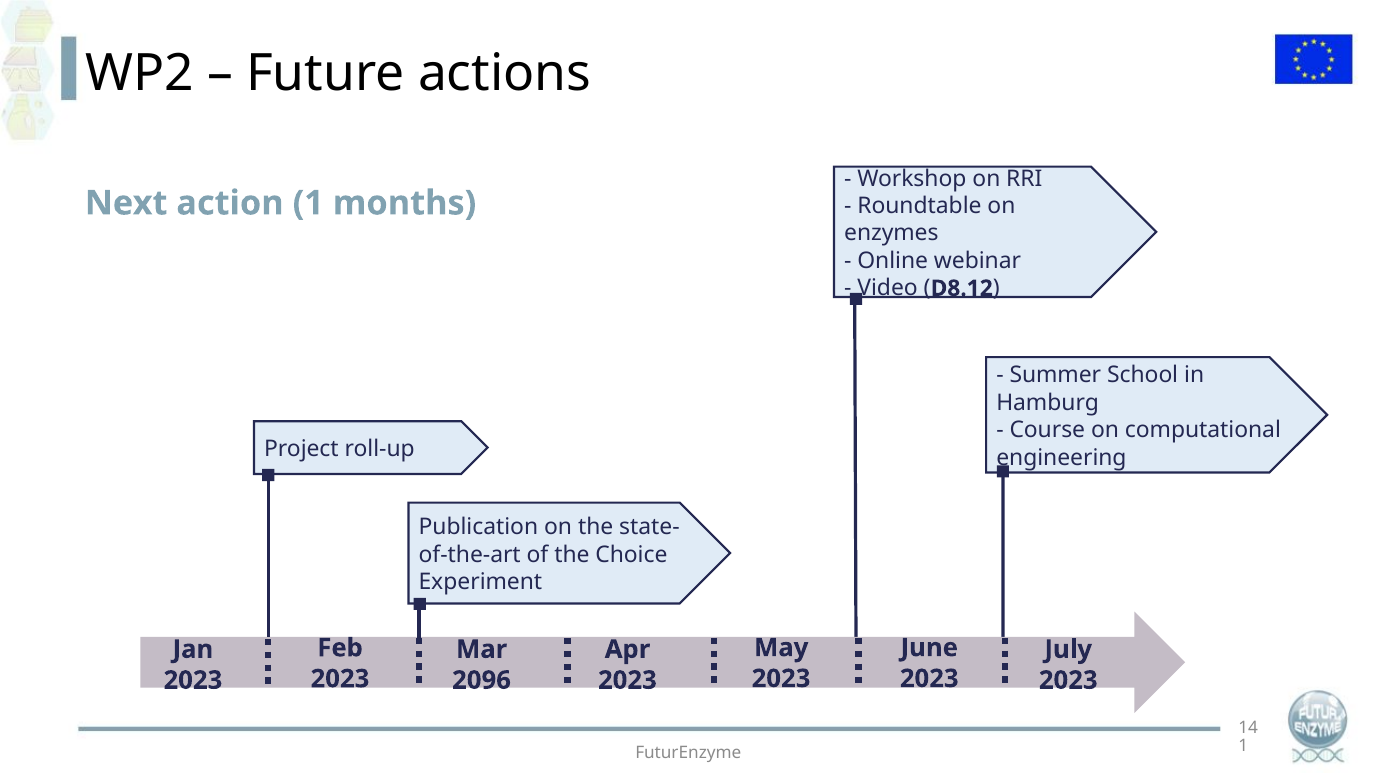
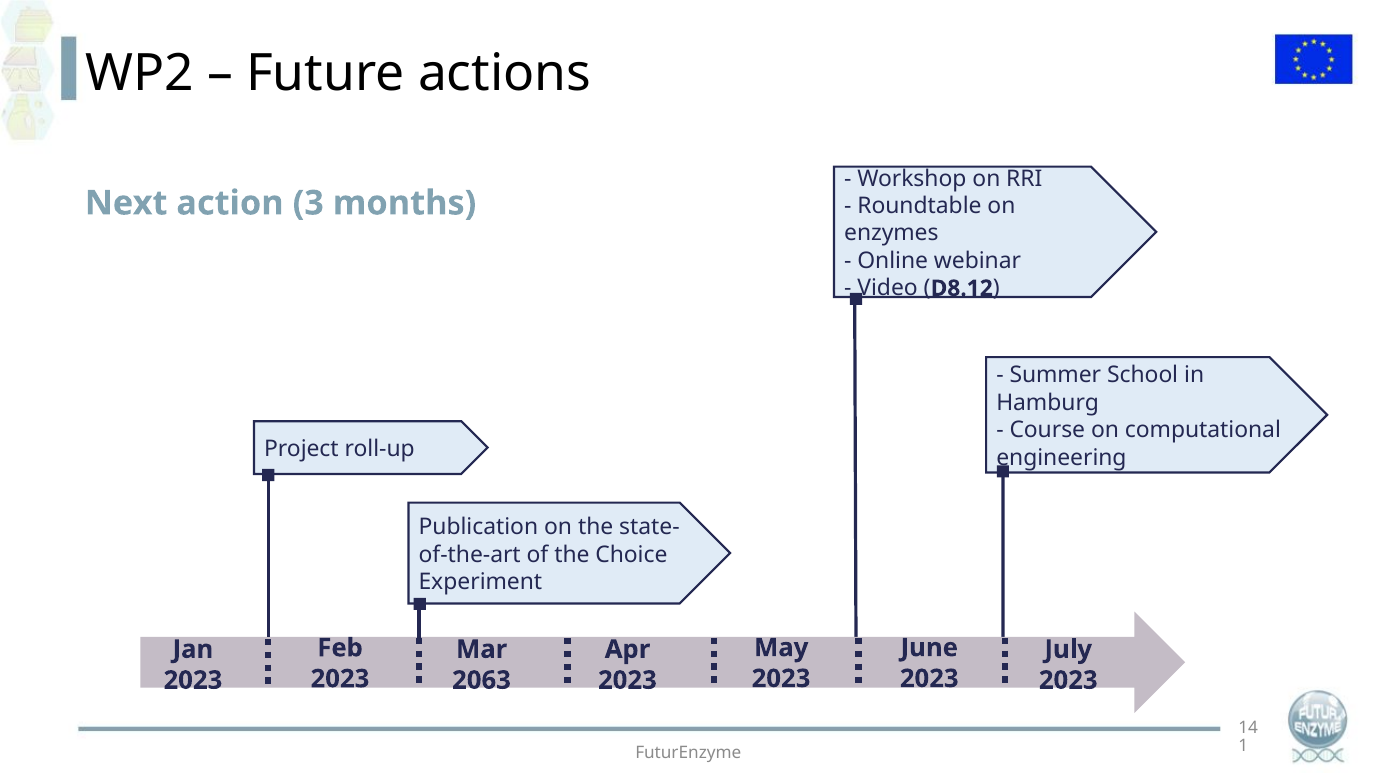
action 1: 1 -> 3
2096: 2096 -> 2063
